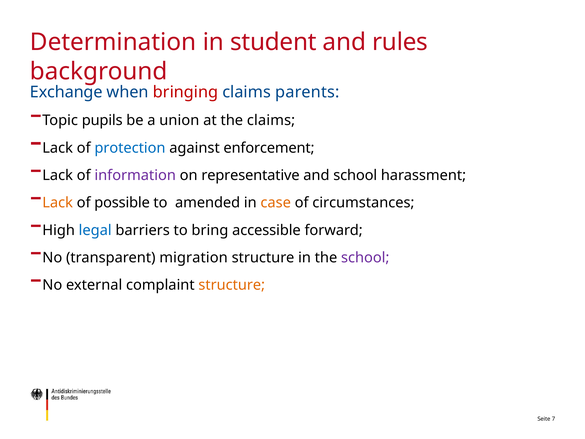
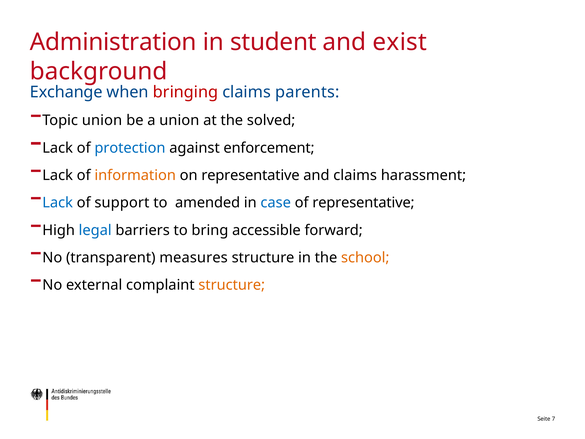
Determination: Determination -> Administration
rules: rules -> exist
Topic pupils: pupils -> union
the claims: claims -> solved
information colour: purple -> orange
and school: school -> claims
Lack at (58, 203) colour: orange -> blue
possible: possible -> support
case colour: orange -> blue
of circumstances: circumstances -> representative
migration: migration -> measures
school at (365, 258) colour: purple -> orange
